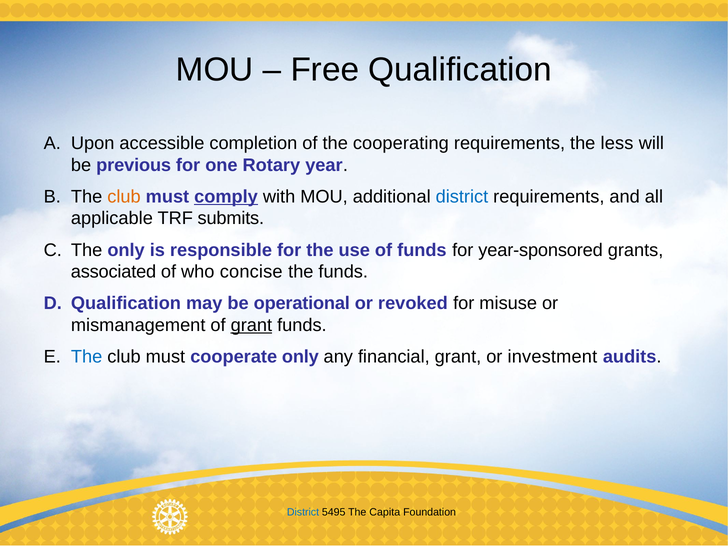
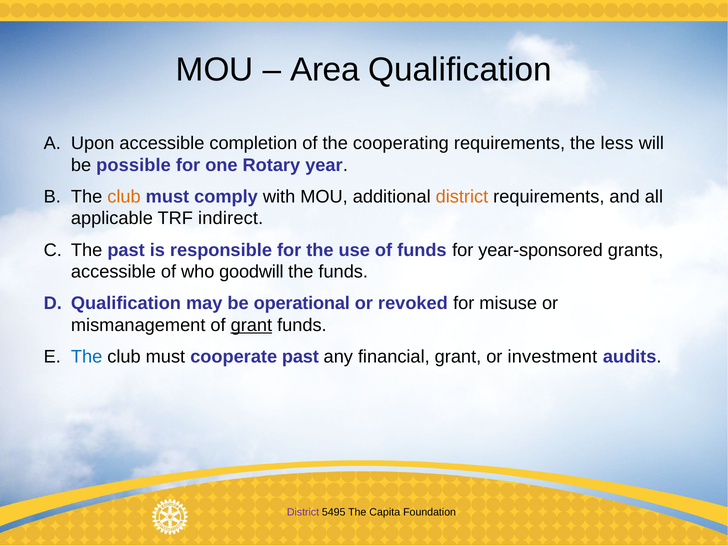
Free: Free -> Area
previous: previous -> possible
comply underline: present -> none
district at (462, 197) colour: blue -> orange
submits: submits -> indirect
The only: only -> past
associated at (114, 272): associated -> accessible
concise: concise -> goodwill
cooperate only: only -> past
District at (303, 512) colour: blue -> purple
